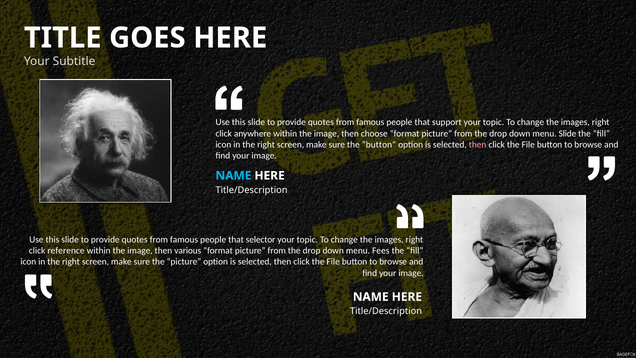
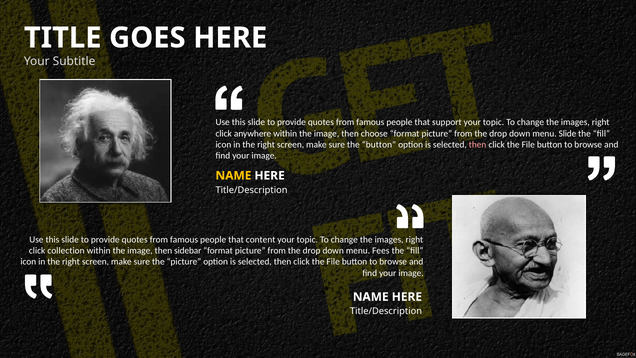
NAME at (233, 176) colour: light blue -> yellow
selector: selector -> content
reference: reference -> collection
various: various -> sidebar
